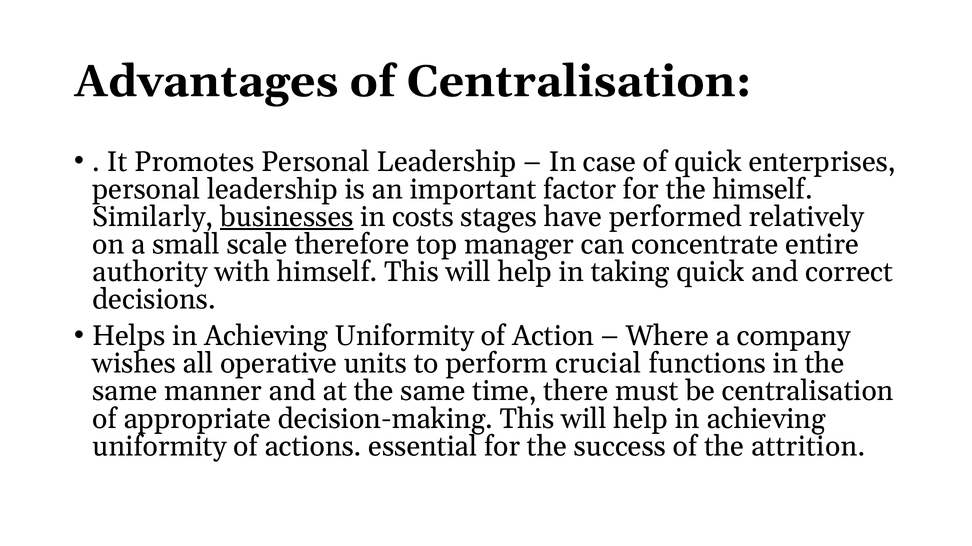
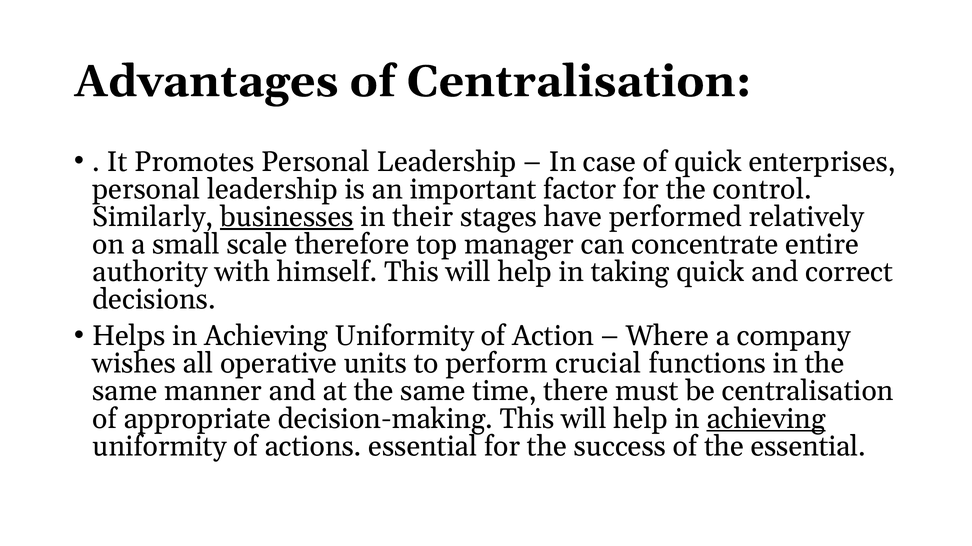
the himself: himself -> control
costs: costs -> their
achieving at (766, 419) underline: none -> present
the attrition: attrition -> essential
